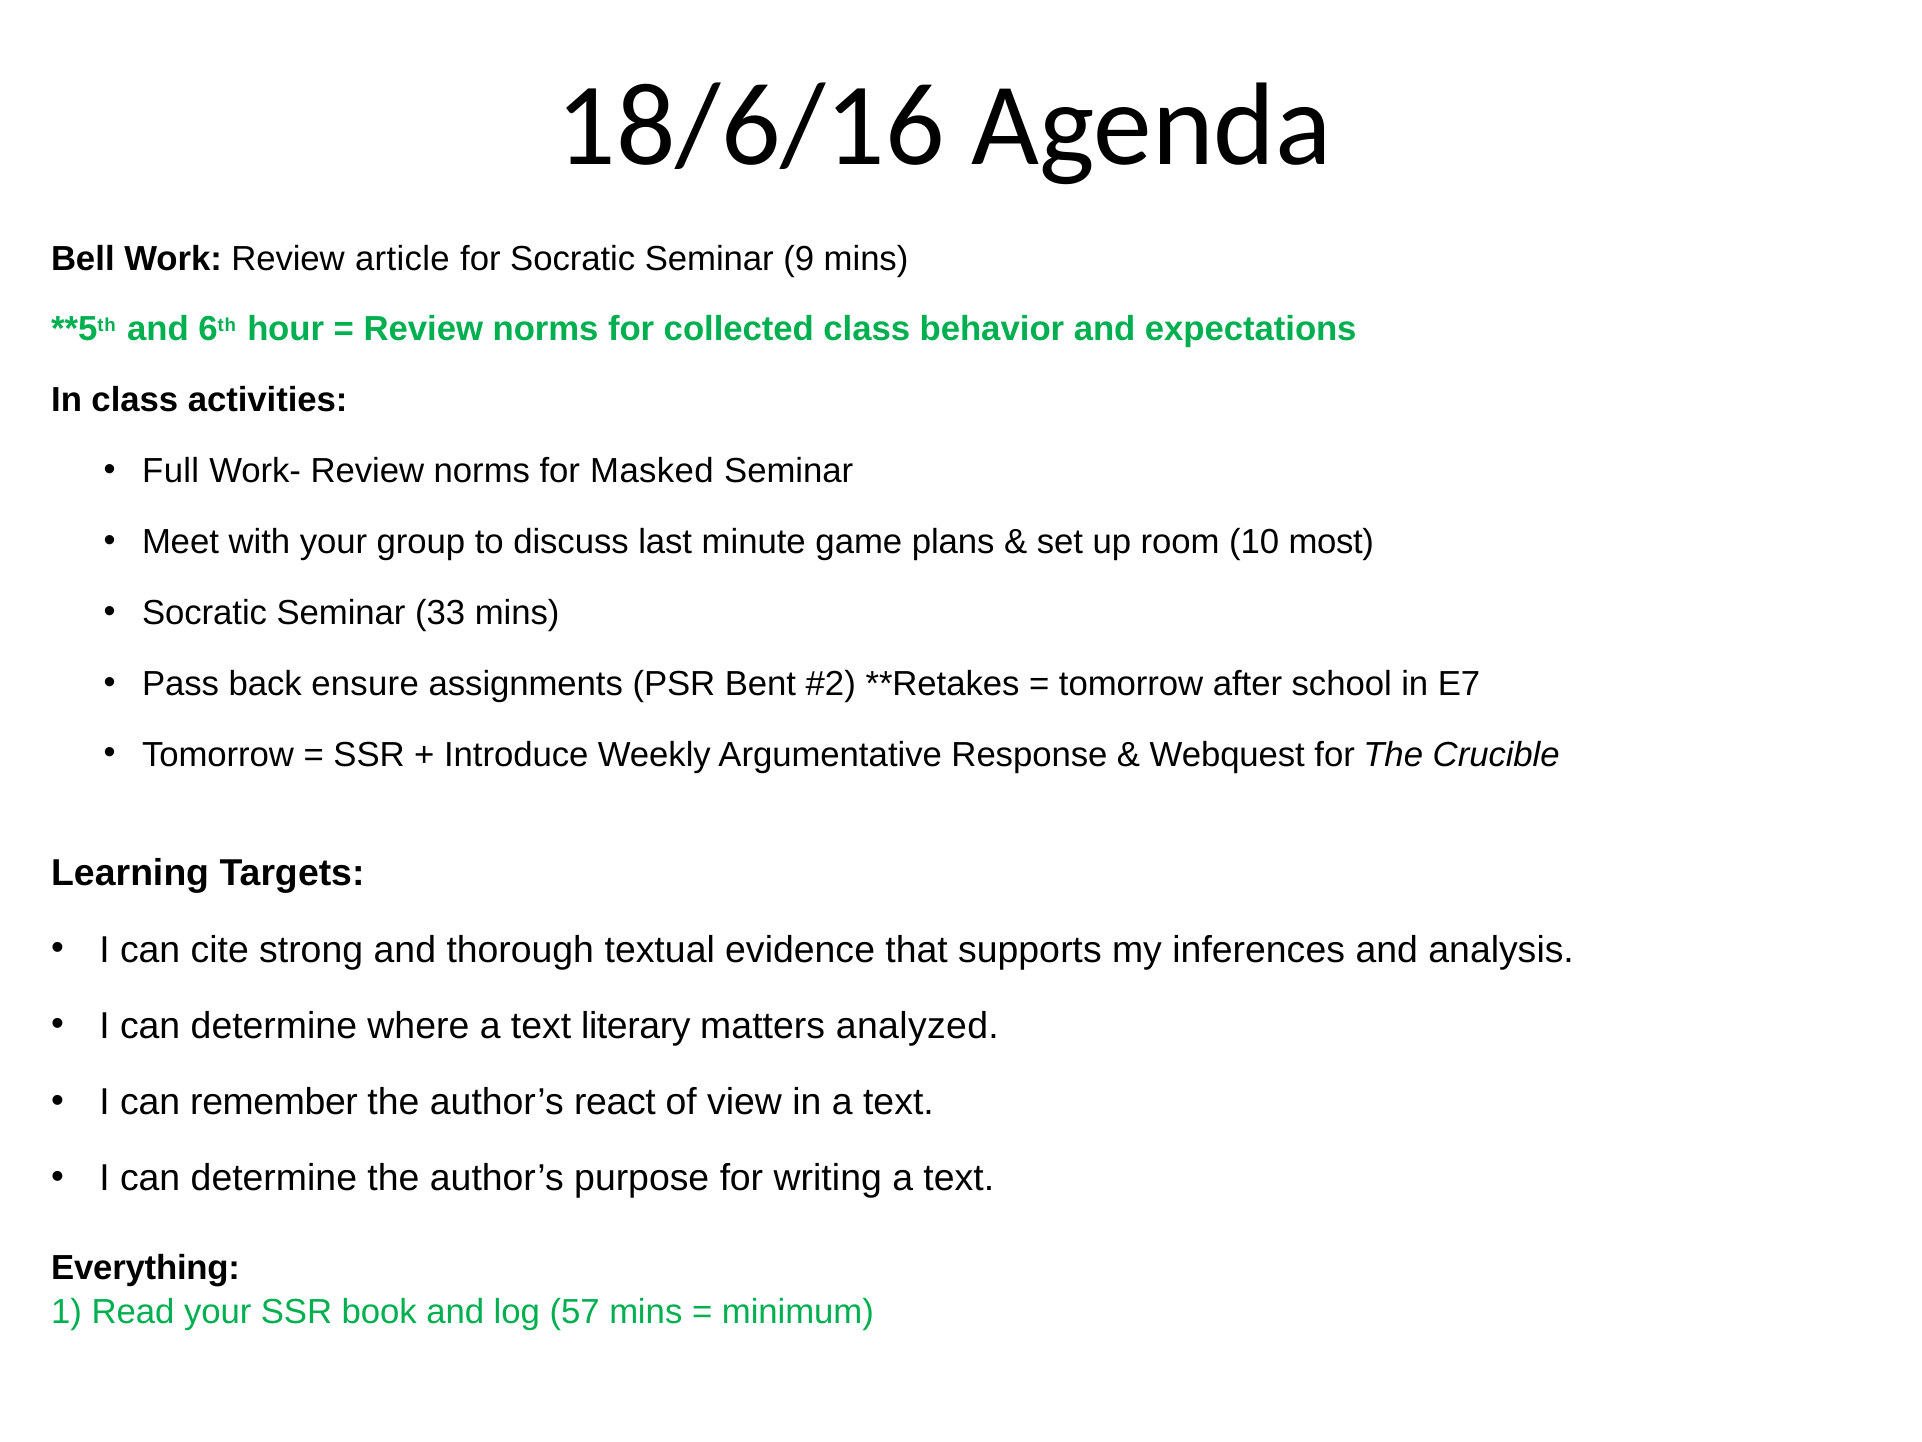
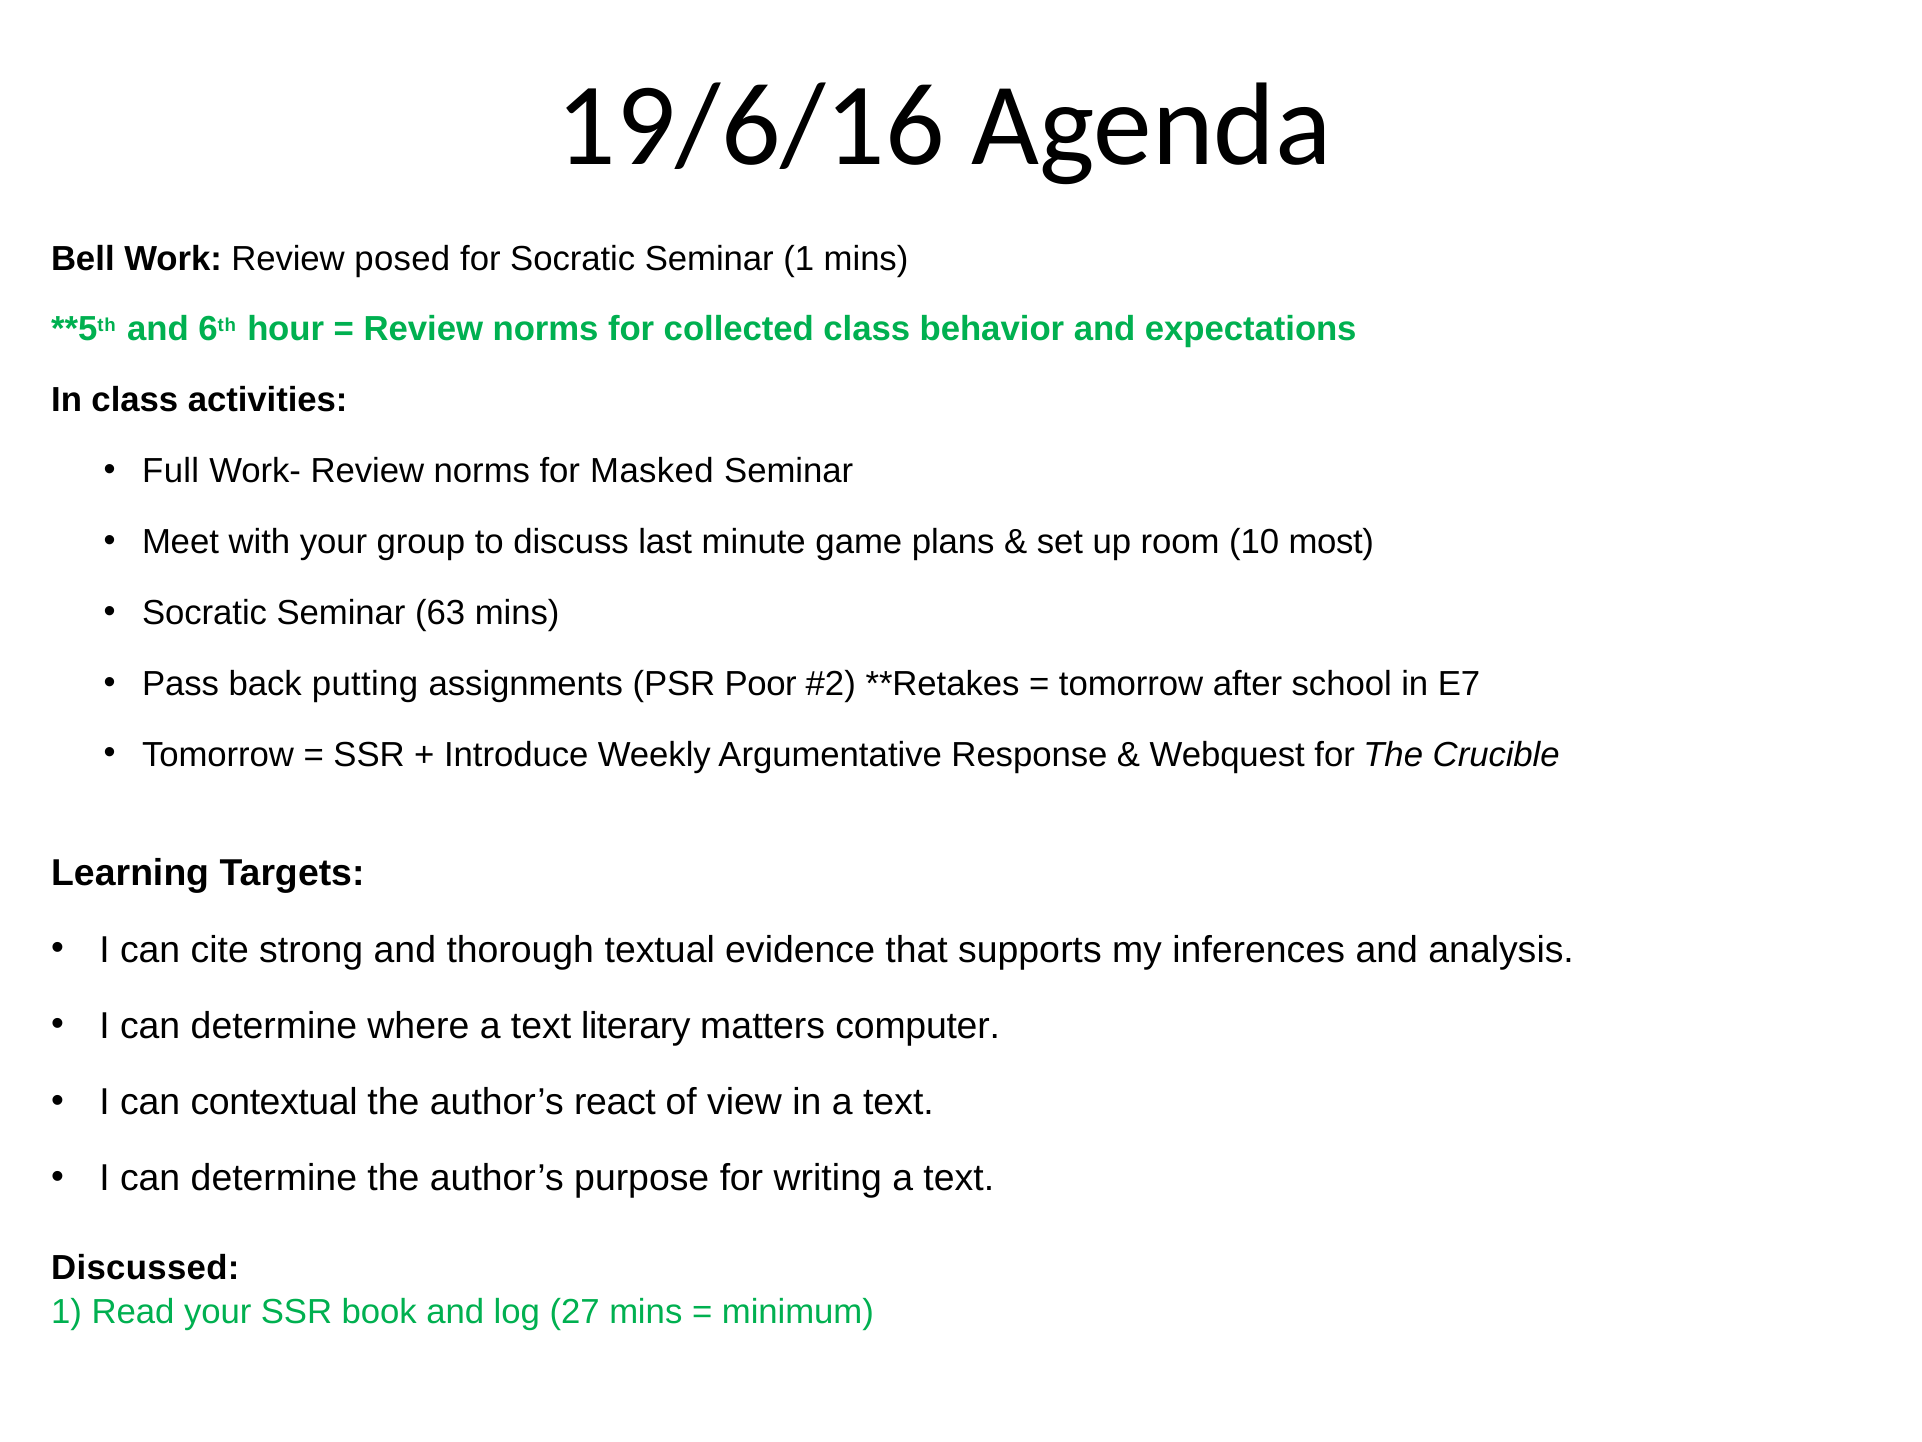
18/6/16: 18/6/16 -> 19/6/16
article: article -> posed
Seminar 9: 9 -> 1
33: 33 -> 63
ensure: ensure -> putting
Bent: Bent -> Poor
analyzed: analyzed -> computer
remember: remember -> contextual
Everything: Everything -> Discussed
57: 57 -> 27
